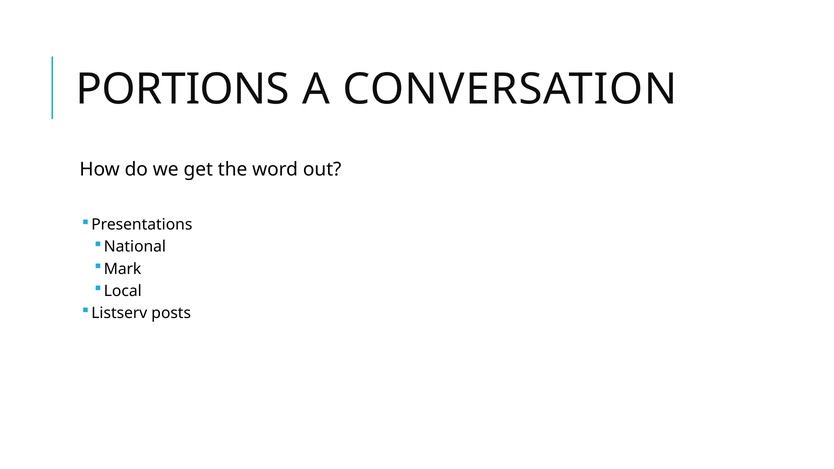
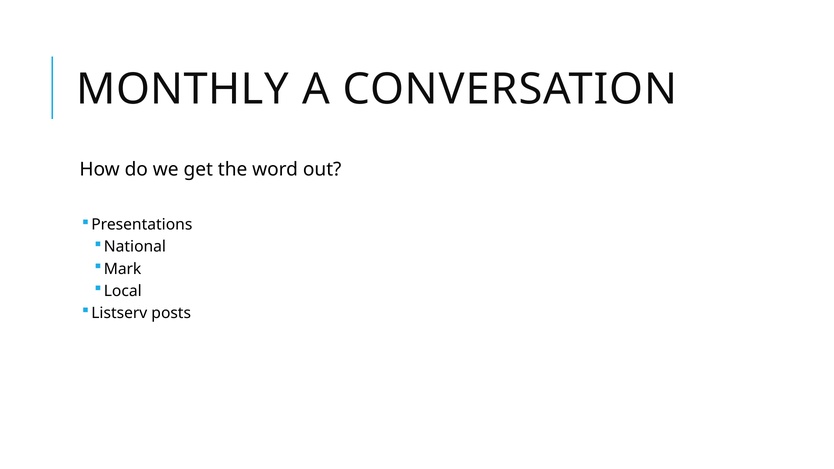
PORTIONS: PORTIONS -> MONTHLY
